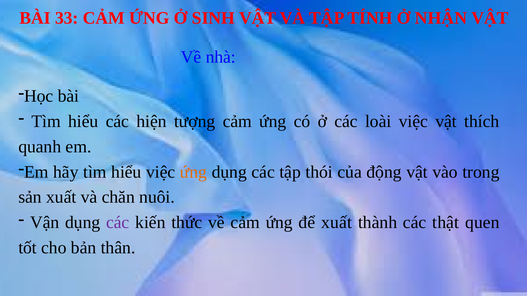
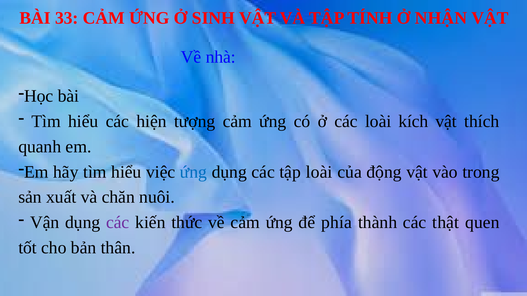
loài việc: việc -> kích
ứng at (193, 172) colour: orange -> blue
tập thói: thói -> loài
để xuất: xuất -> phía
